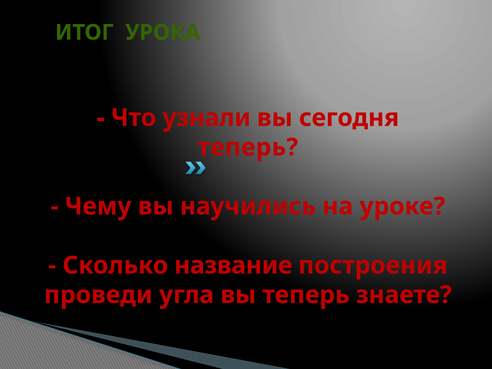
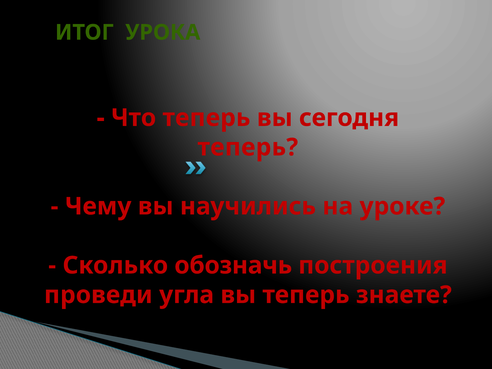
Что узнали: узнали -> теперь
название: название -> обозначь
